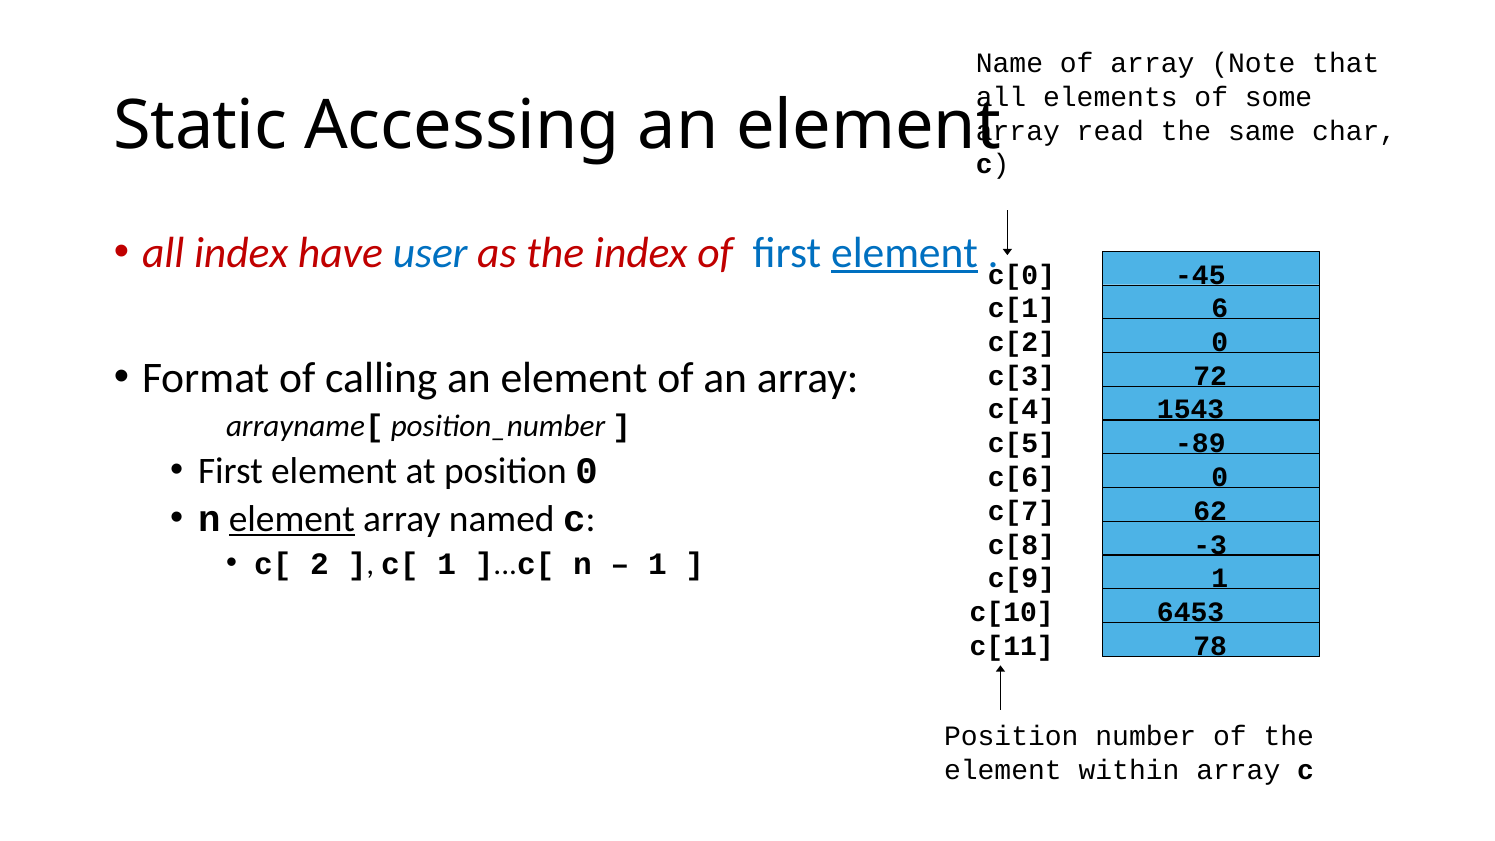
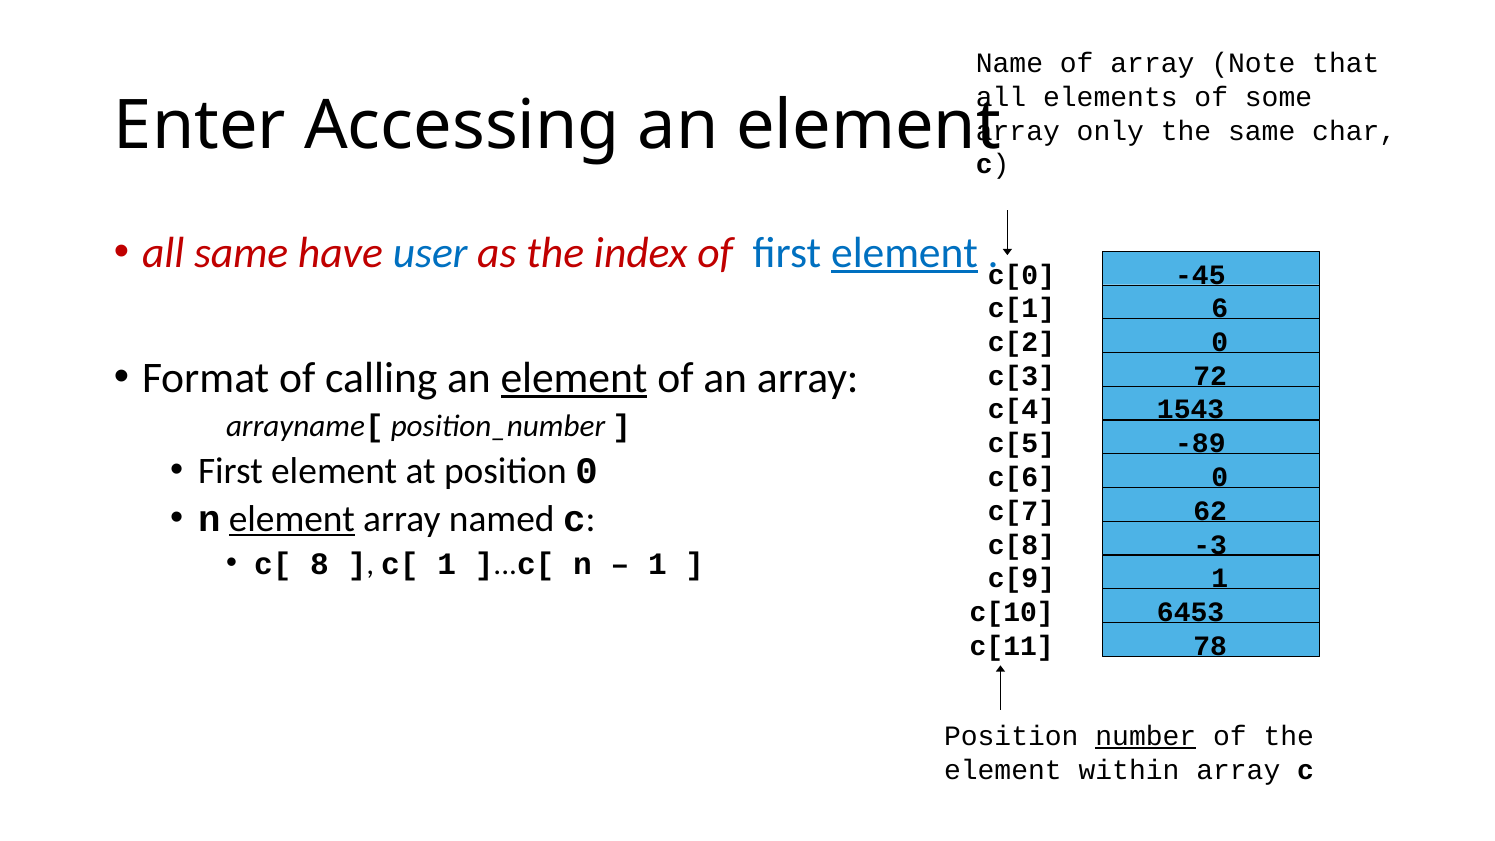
Static: Static -> Enter
read: read -> only
all index: index -> same
element at (574, 378) underline: none -> present
2: 2 -> 8
number underline: none -> present
